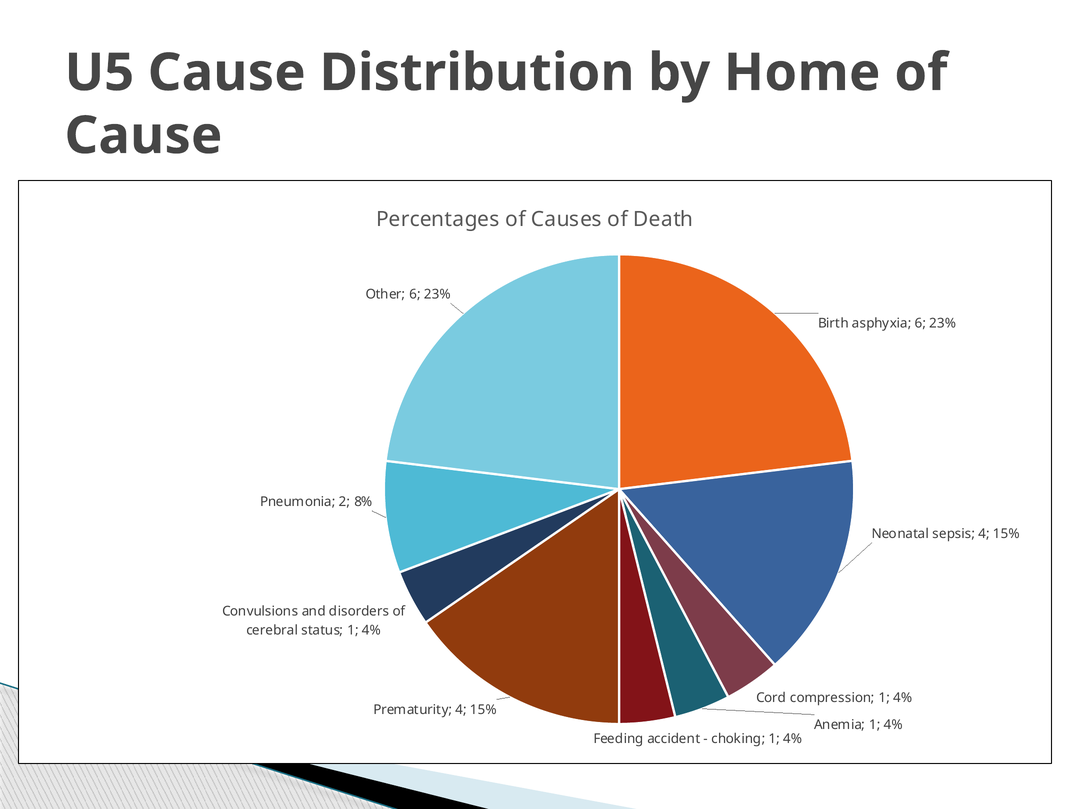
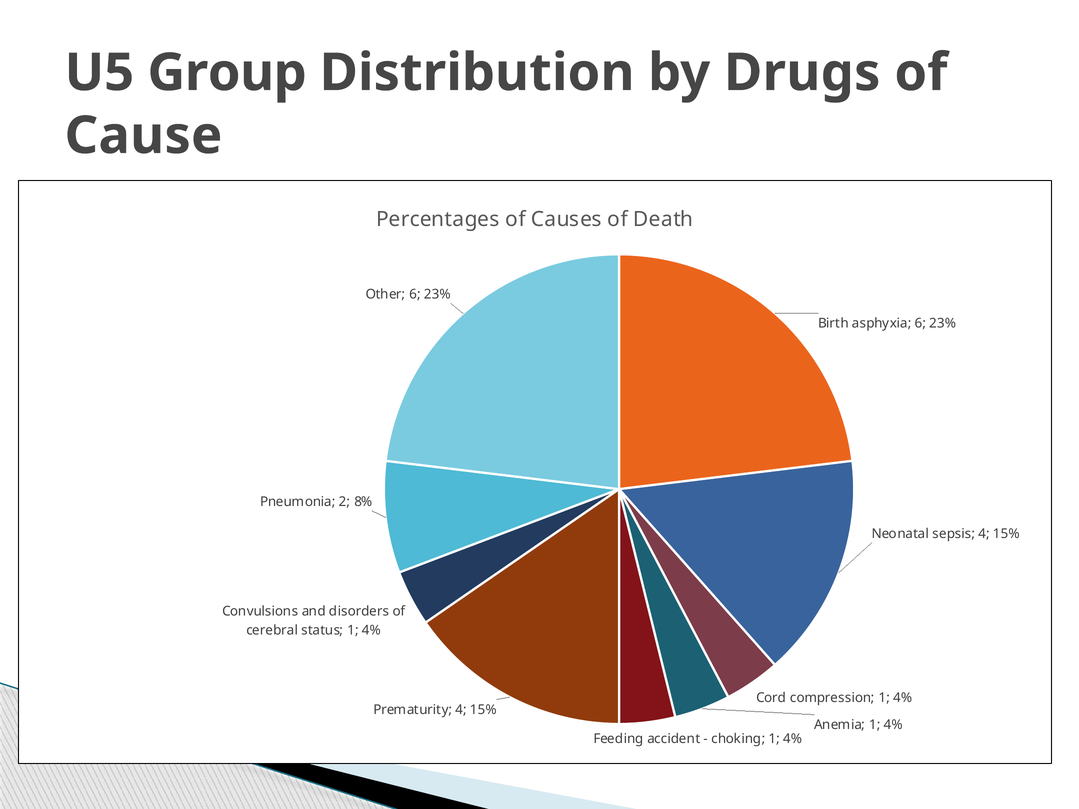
U5 Cause: Cause -> Group
Home: Home -> Drugs
